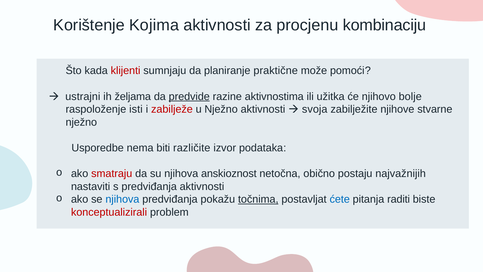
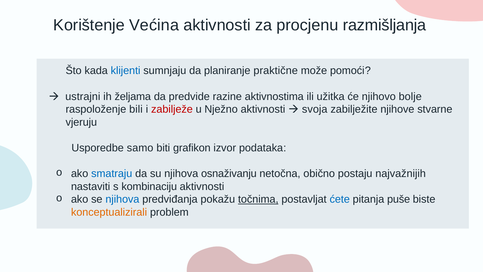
Kojima: Kojima -> Većina
kombinaciju: kombinaciju -> razmišljanja
klijenti colour: red -> blue
predvide underline: present -> none
isti: isti -> bili
nježno at (81, 122): nježno -> vjeruju
nema: nema -> samo
različite: različite -> grafikon
smatraju colour: red -> blue
anskioznost: anskioznost -> osnaživanju
s predviđanja: predviđanja -> kombinaciju
raditi: raditi -> puše
konceptualizirali colour: red -> orange
